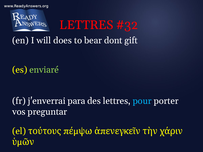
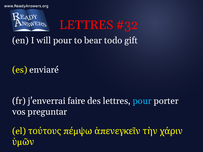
will does: does -> pour
dont: dont -> todo
enviaré colour: light green -> white
para: para -> faire
